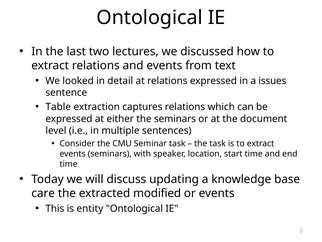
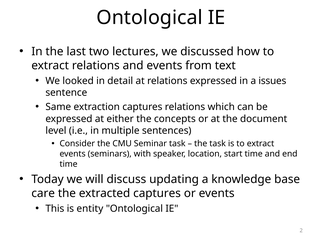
Table: Table -> Same
the seminars: seminars -> concepts
extracted modified: modified -> captures
